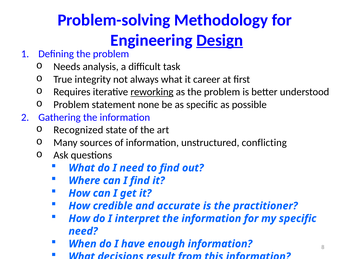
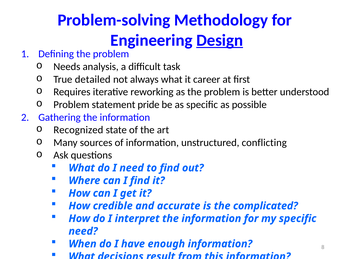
integrity: integrity -> detailed
reworking underline: present -> none
none: none -> pride
practitioner: practitioner -> complicated
